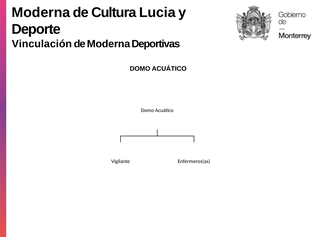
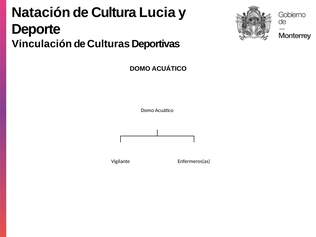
Moderna at (41, 12): Moderna -> Natación
de Moderna: Moderna -> Culturas
